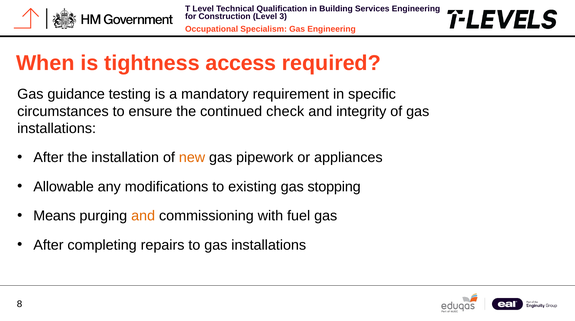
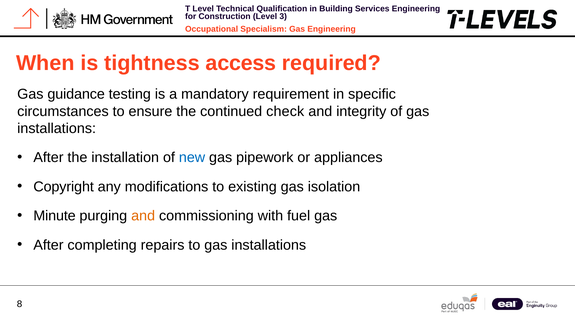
new colour: orange -> blue
Allowable: Allowable -> Copyright
stopping: stopping -> isolation
Means: Means -> Minute
